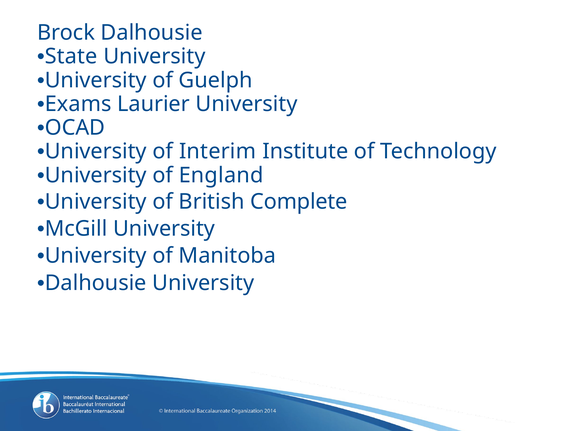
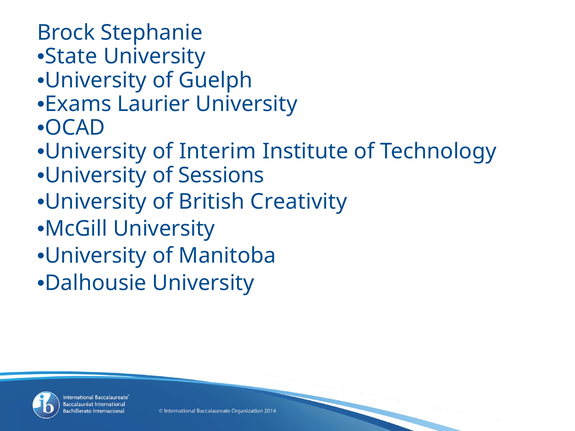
Brock Dalhousie: Dalhousie -> Stephanie
England: England -> Sessions
Complete: Complete -> Creativity
